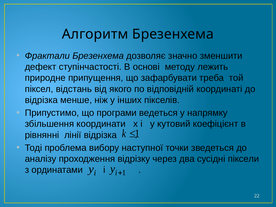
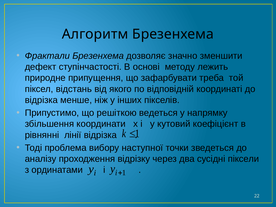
програми: програми -> решіткою
